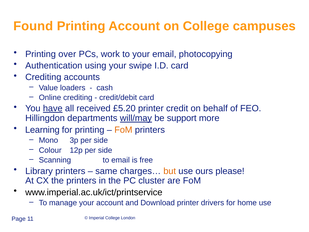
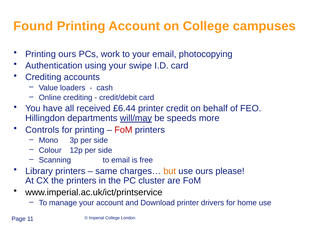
Printing over: over -> ours
have underline: present -> none
£5.20: £5.20 -> £6.44
support: support -> speeds
Learning: Learning -> Controls
FoM at (123, 130) colour: orange -> red
